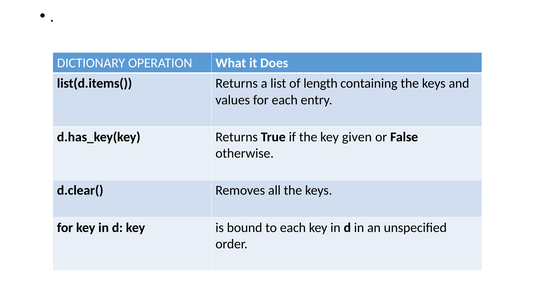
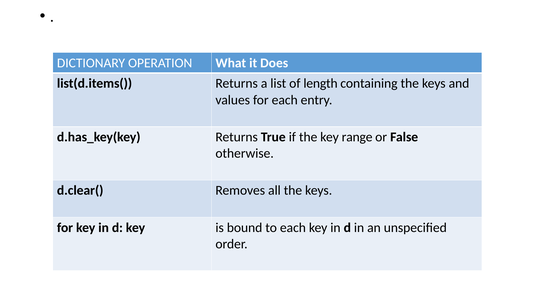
given: given -> range
